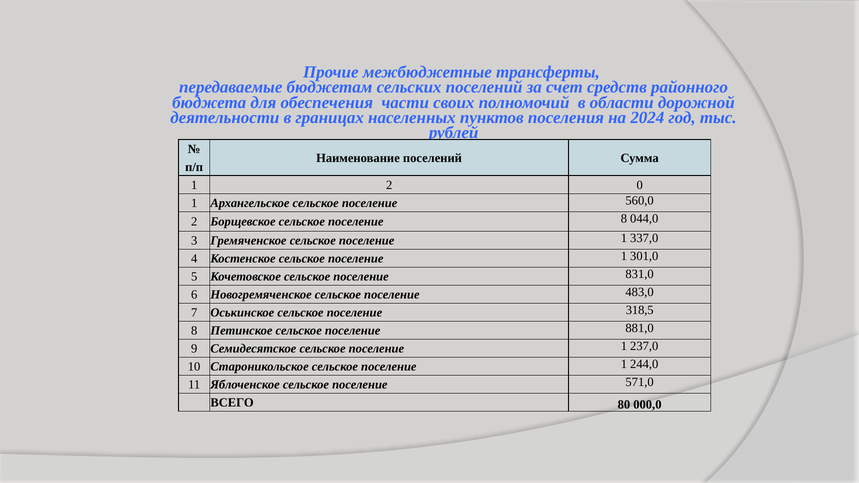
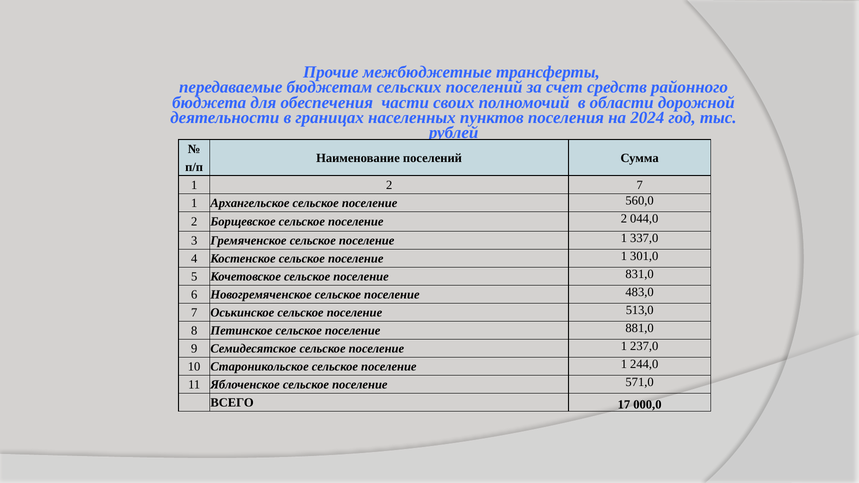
2 0: 0 -> 7
поселение 8: 8 -> 2
318,5: 318,5 -> 513,0
80: 80 -> 17
